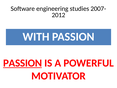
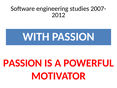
PASSION at (23, 63) underline: present -> none
